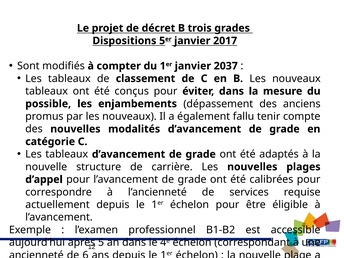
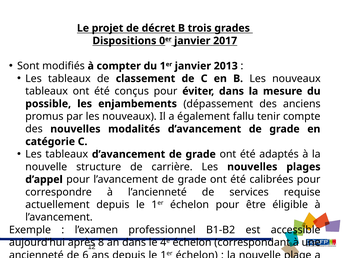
Dispositions 5: 5 -> 0
2037: 2037 -> 2013
5 at (101, 242): 5 -> 8
